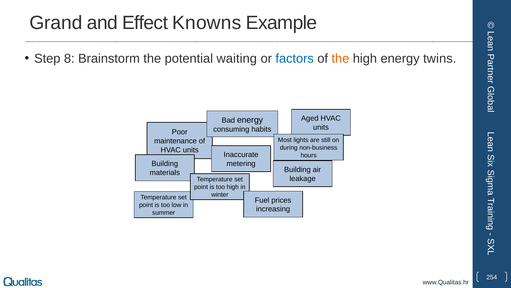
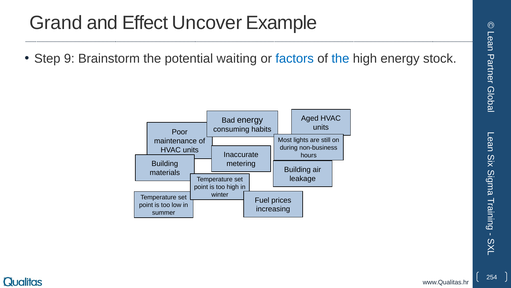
Knowns: Knowns -> Uncover
8: 8 -> 9
the at (340, 58) colour: orange -> blue
twins: twins -> stock
